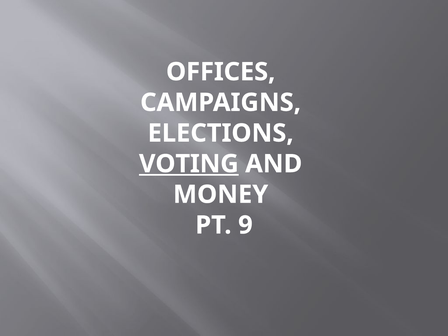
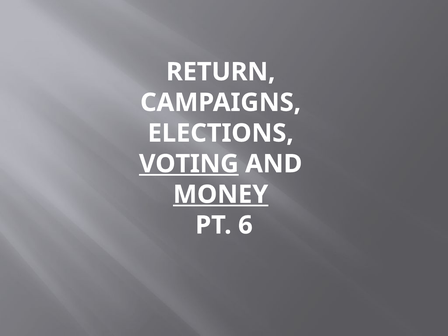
OFFICES: OFFICES -> RETURN
MONEY underline: none -> present
9: 9 -> 6
